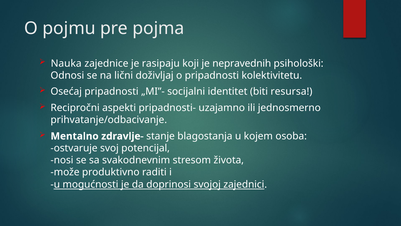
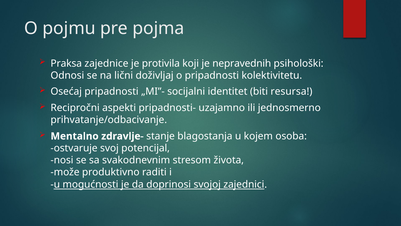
Nauka: Nauka -> Praksa
rasipaju: rasipaju -> protivila
